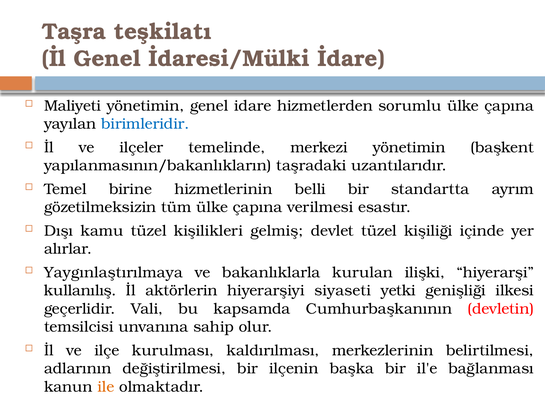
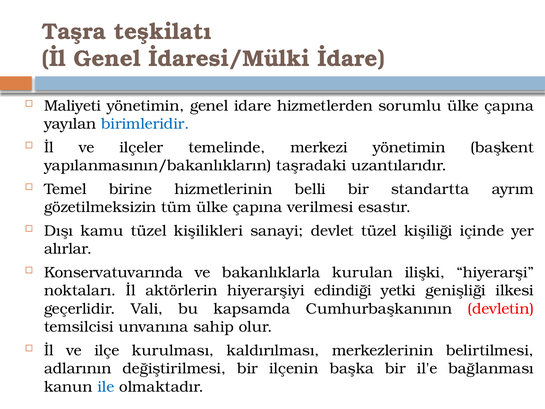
gelmiş: gelmiş -> sanayi
Yaygınlaştırılmaya: Yaygınlaştırılmaya -> Konservatuvarında
kullanılış: kullanılış -> noktaları
siyaseti: siyaseti -> edindiği
ile colour: orange -> blue
